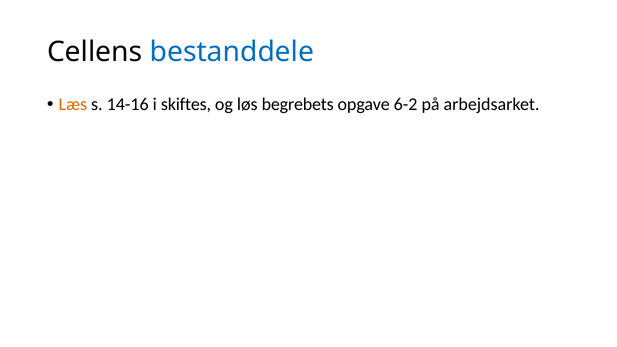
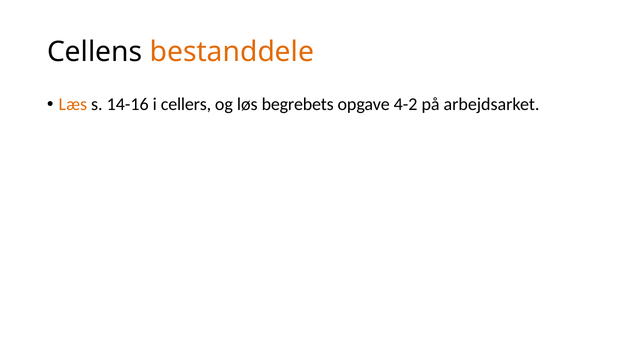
bestanddele colour: blue -> orange
skiftes: skiftes -> cellers
6-2: 6-2 -> 4-2
